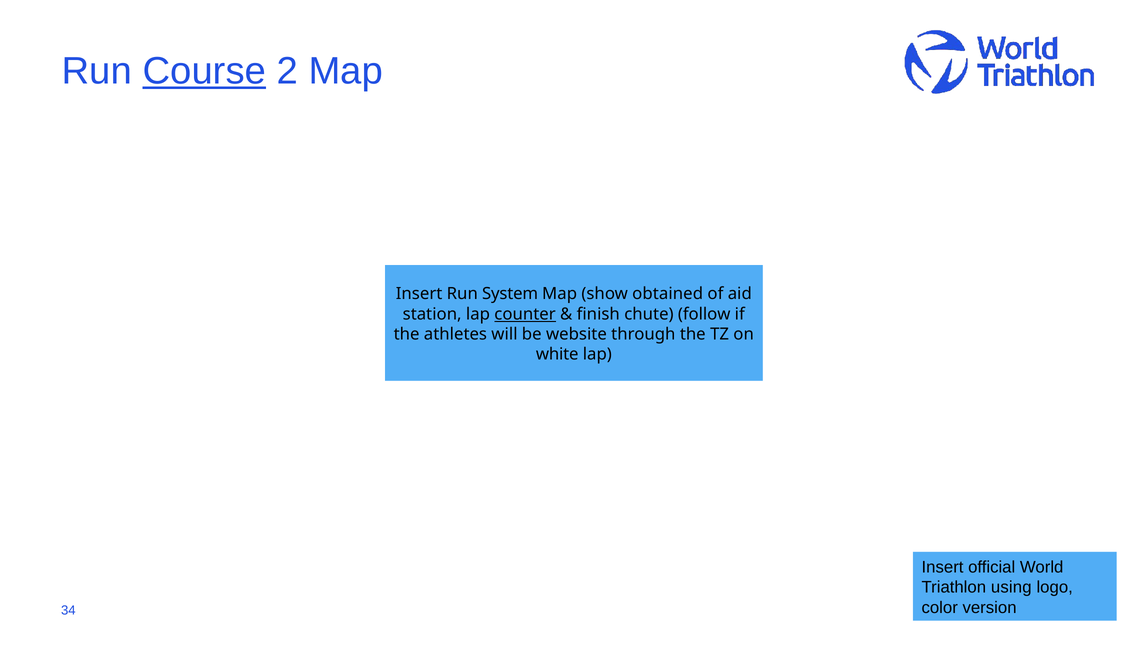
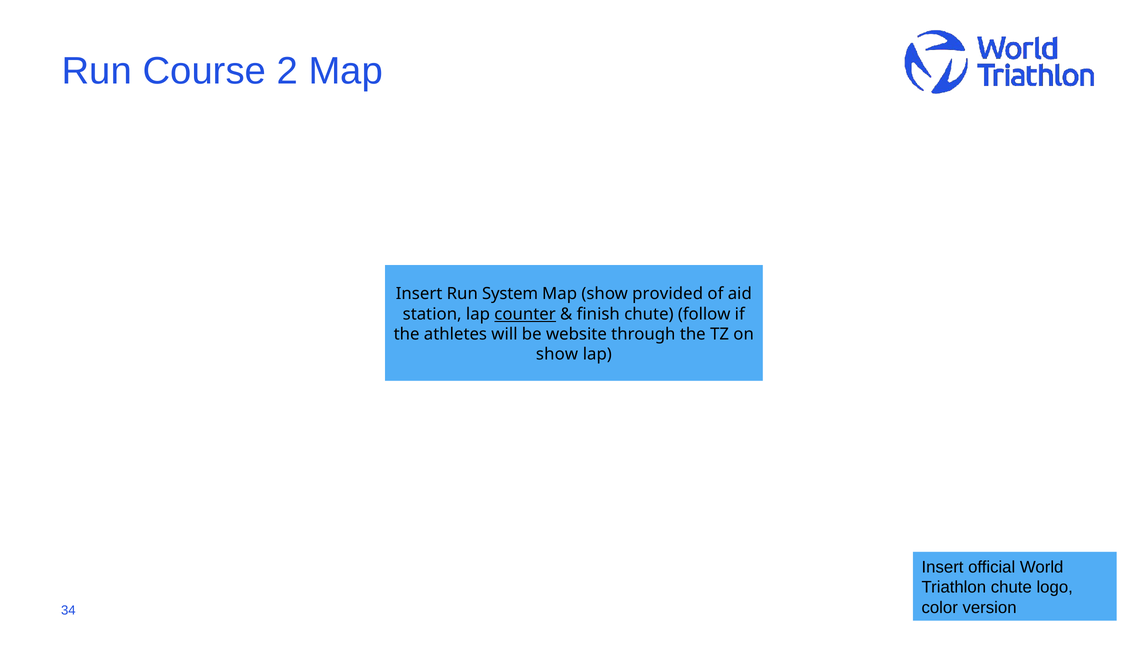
Course underline: present -> none
obtained: obtained -> provided
white at (557, 354): white -> show
Triathlon using: using -> chute
